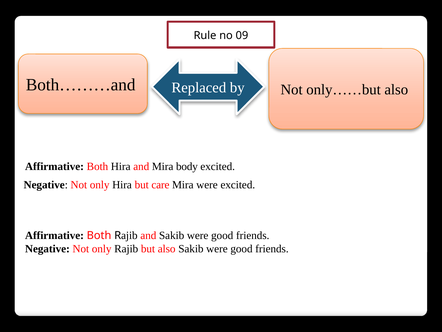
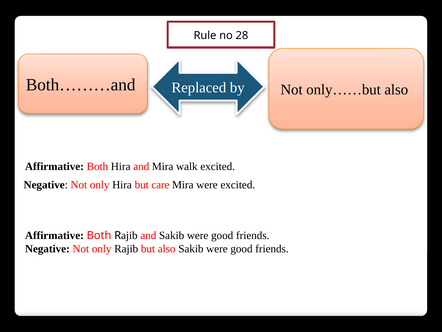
09: 09 -> 28
body: body -> walk
